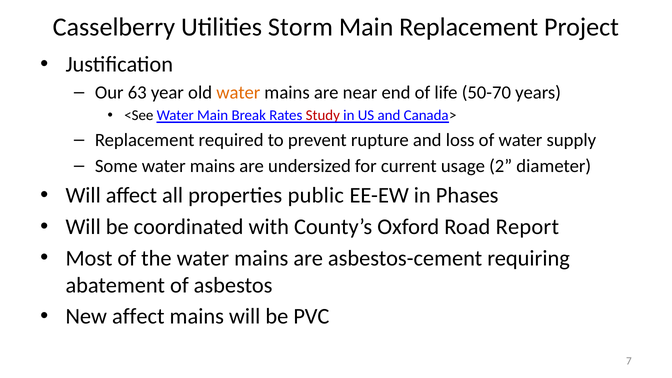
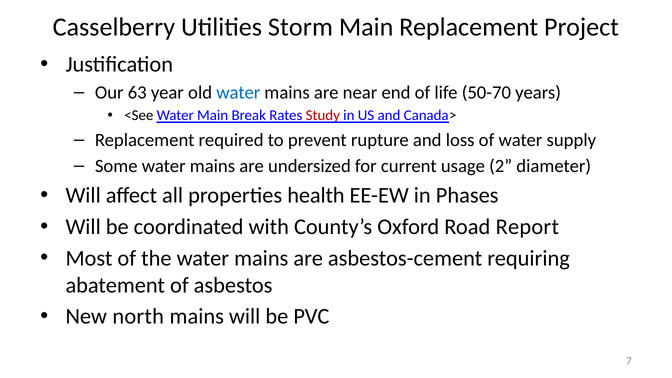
water at (238, 93) colour: orange -> blue
public: public -> health
New affect: affect -> north
